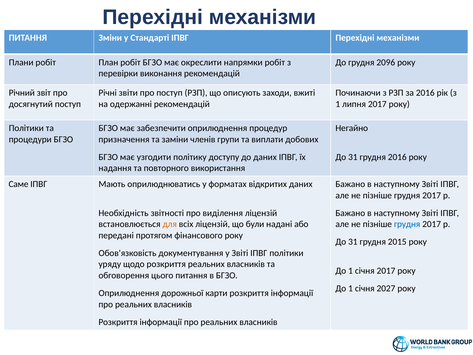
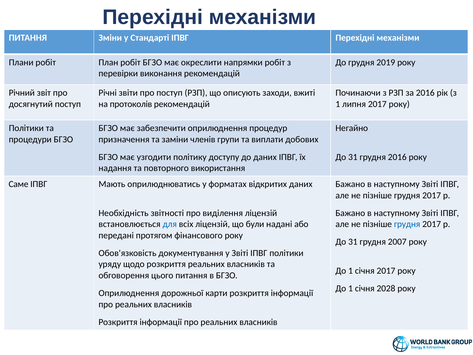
2096: 2096 -> 2019
одержанні: одержанні -> протоколів
для colour: orange -> blue
2015: 2015 -> 2007
2027: 2027 -> 2028
